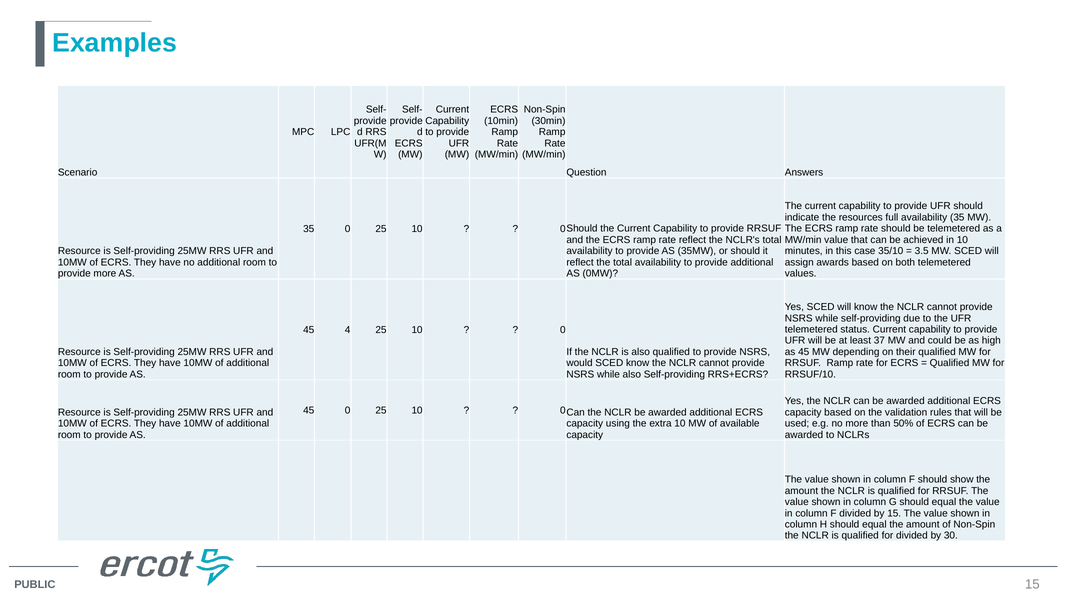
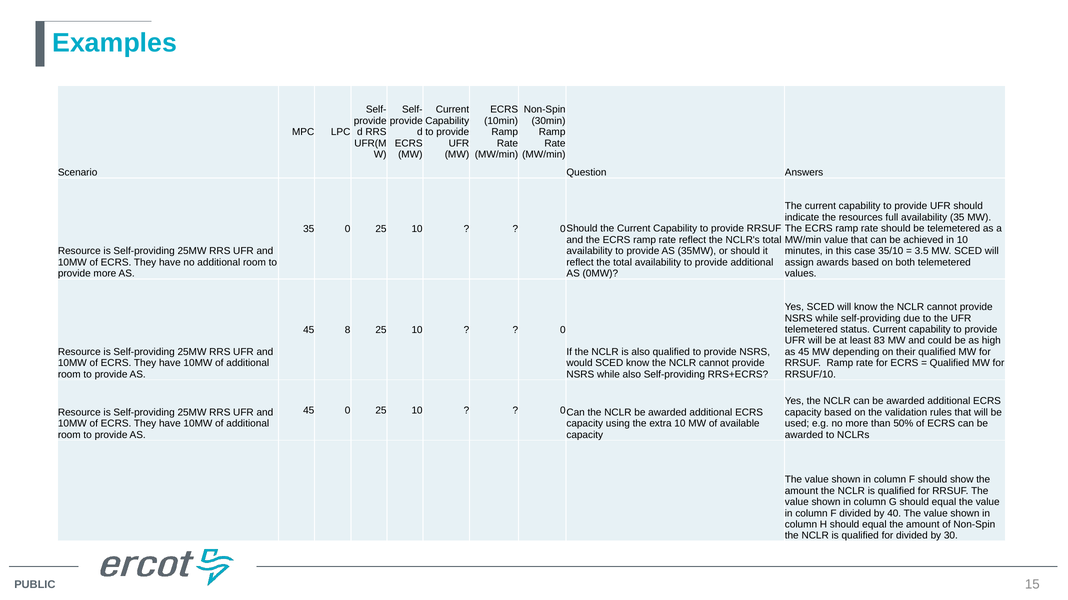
4: 4 -> 8
37: 37 -> 83
by 15: 15 -> 40
